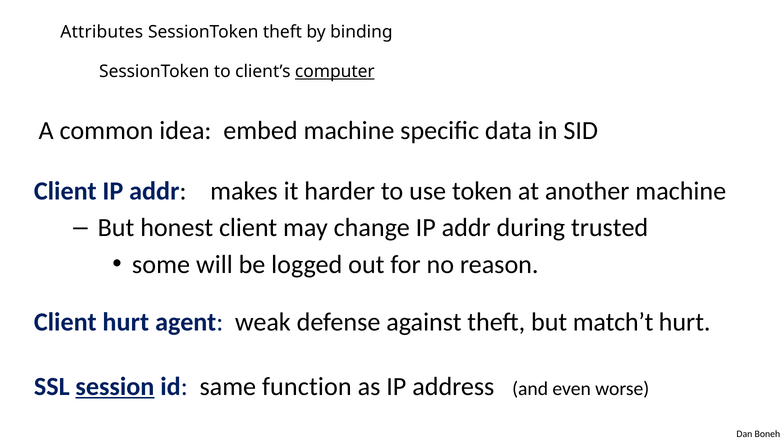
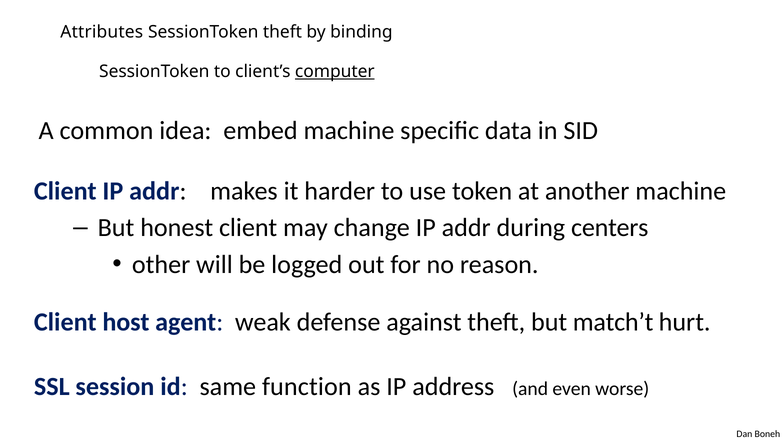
trusted: trusted -> centers
some: some -> other
Client hurt: hurt -> host
session underline: present -> none
